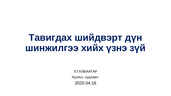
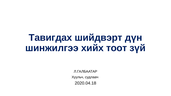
үзнэ: үзнэ -> тоот
